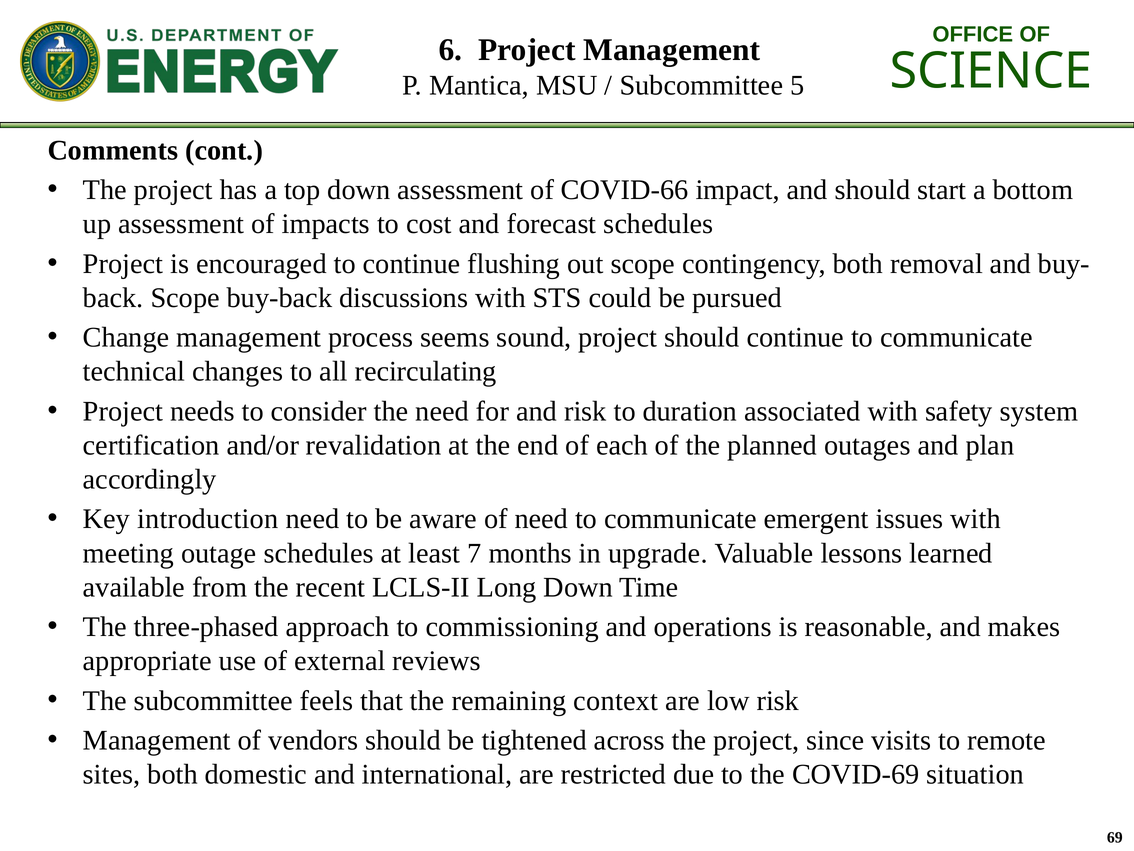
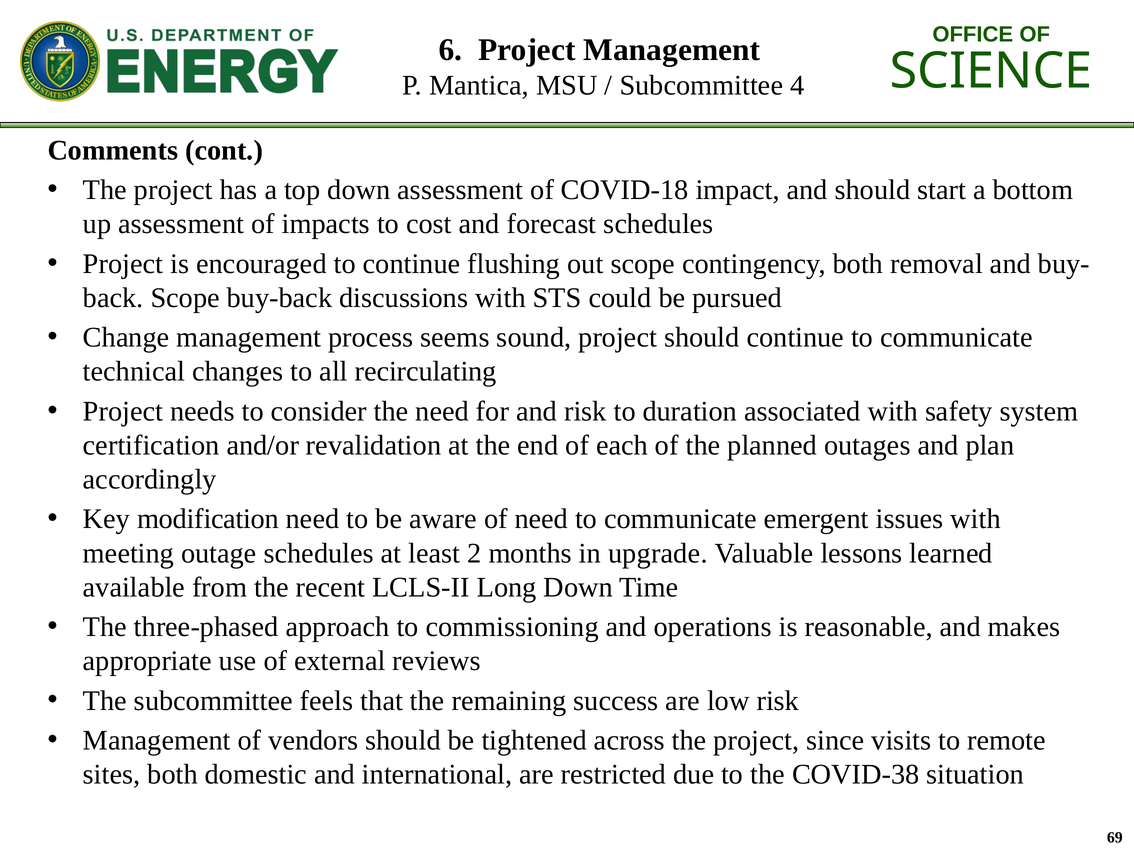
5: 5 -> 4
COVID-66: COVID-66 -> COVID-18
introduction: introduction -> modification
7: 7 -> 2
context: context -> success
COVID-69: COVID-69 -> COVID-38
